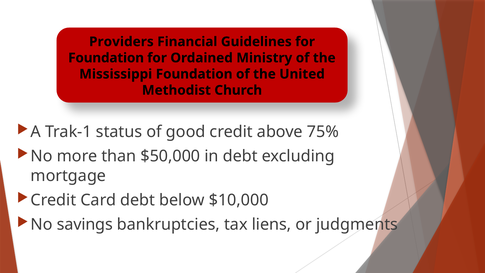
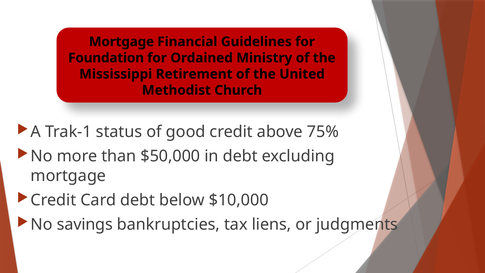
Providers at (121, 42): Providers -> Mortgage
Mississippi Foundation: Foundation -> Retirement
